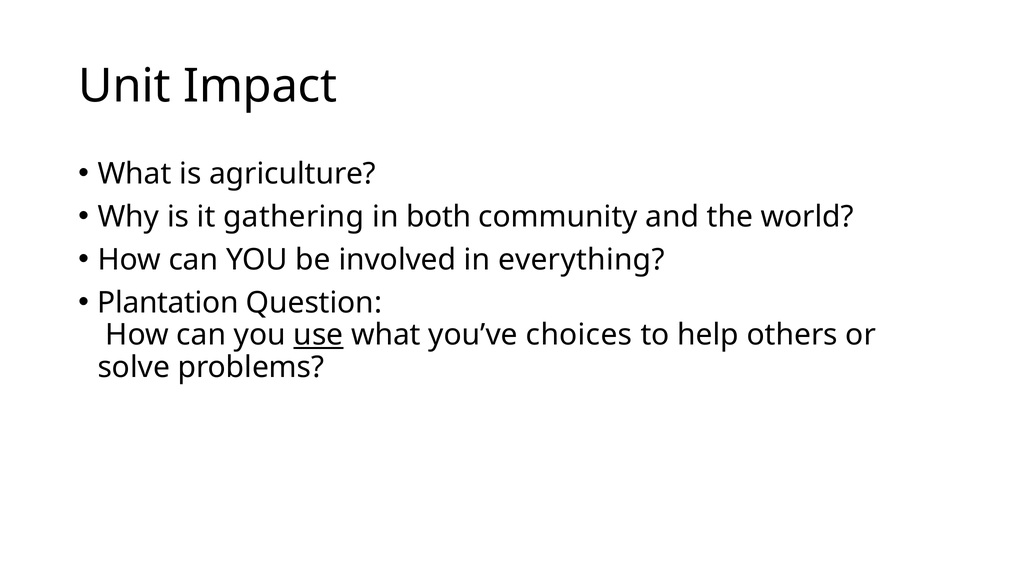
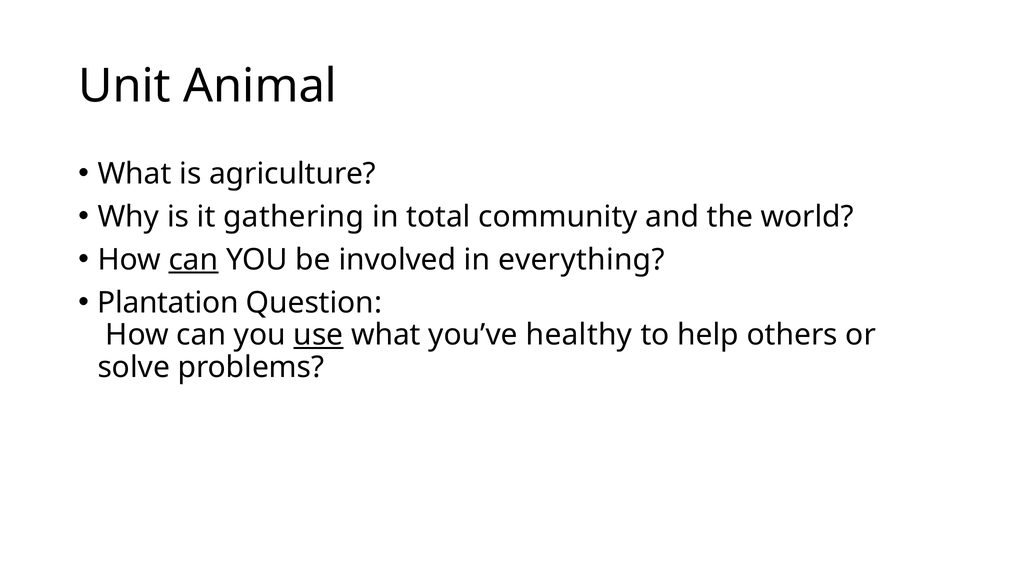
Impact: Impact -> Animal
both: both -> total
can at (193, 260) underline: none -> present
choices: choices -> healthy
